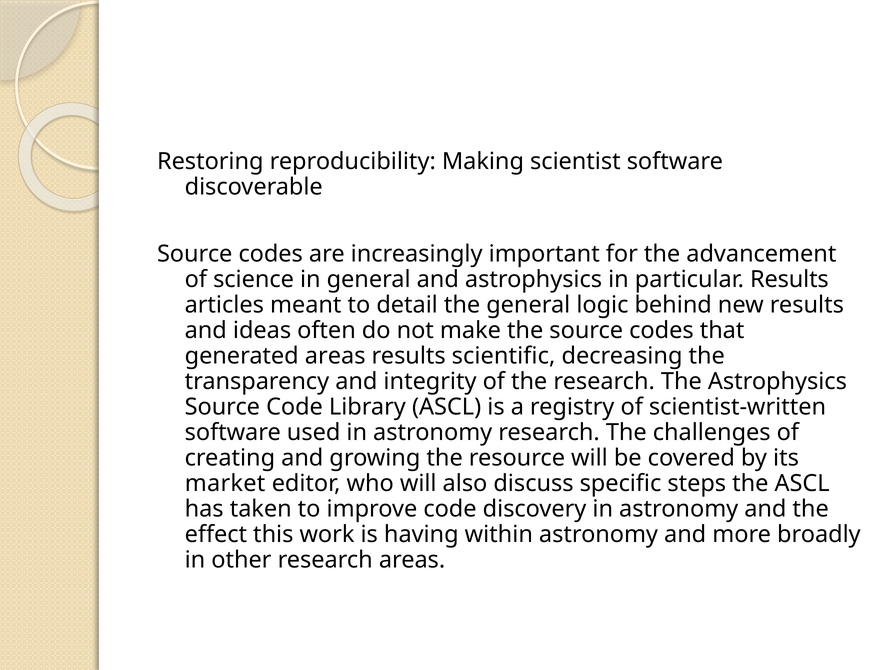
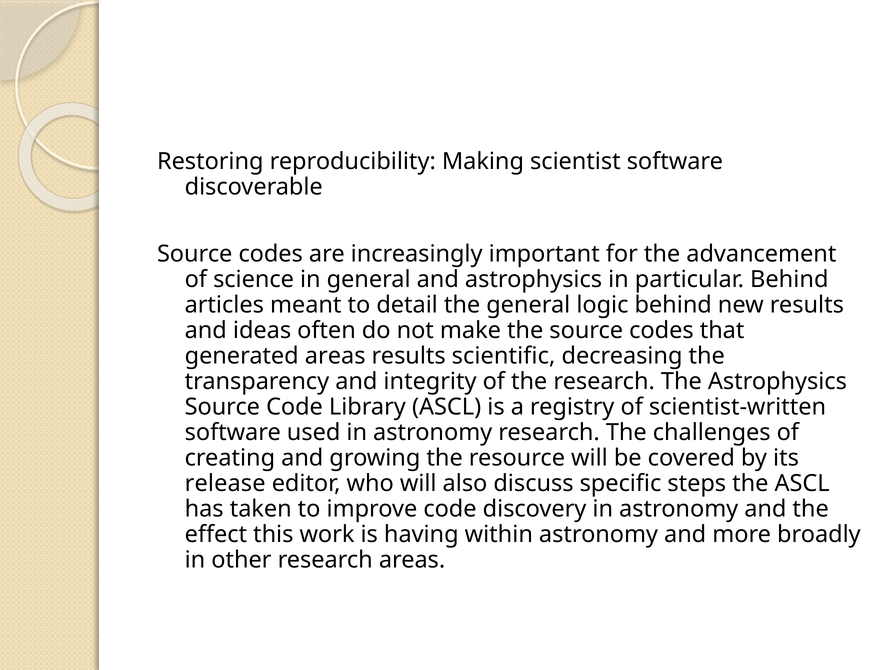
particular Results: Results -> Behind
market: market -> release
